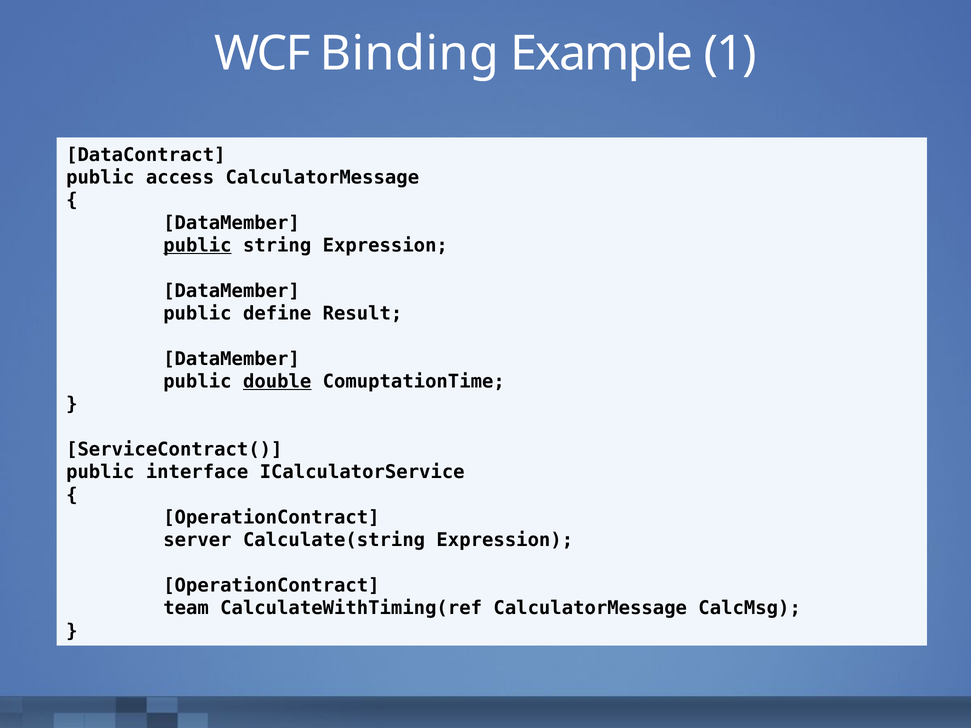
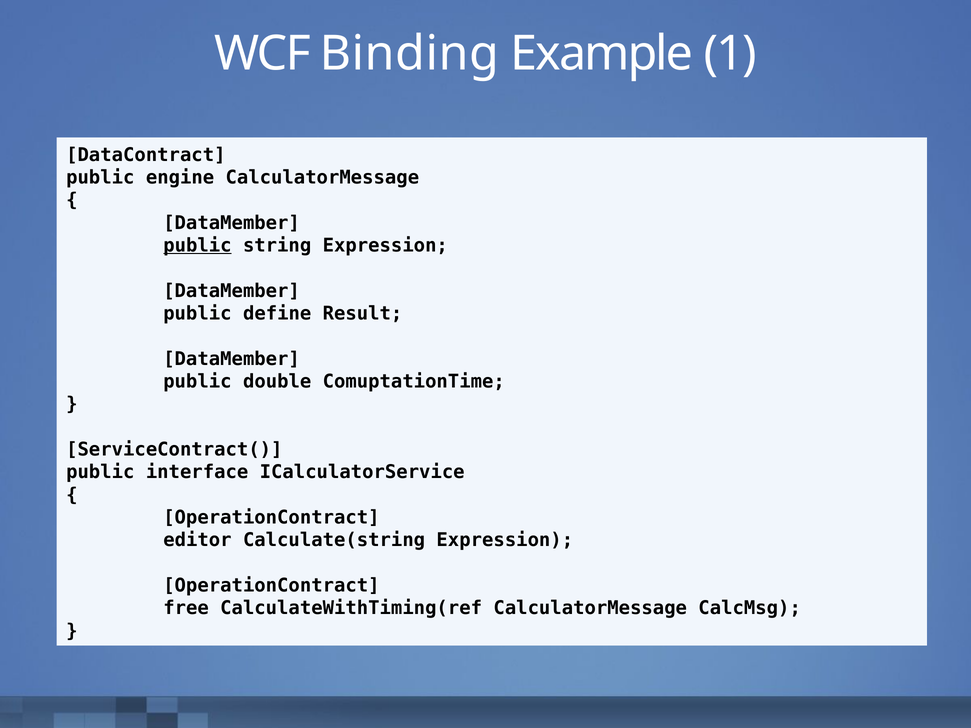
access: access -> engine
double underline: present -> none
server: server -> editor
team: team -> free
